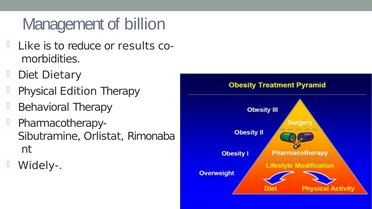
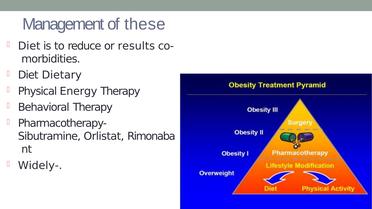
billion: billion -> these
Like at (29, 46): Like -> Diet
Edition: Edition -> Energy
